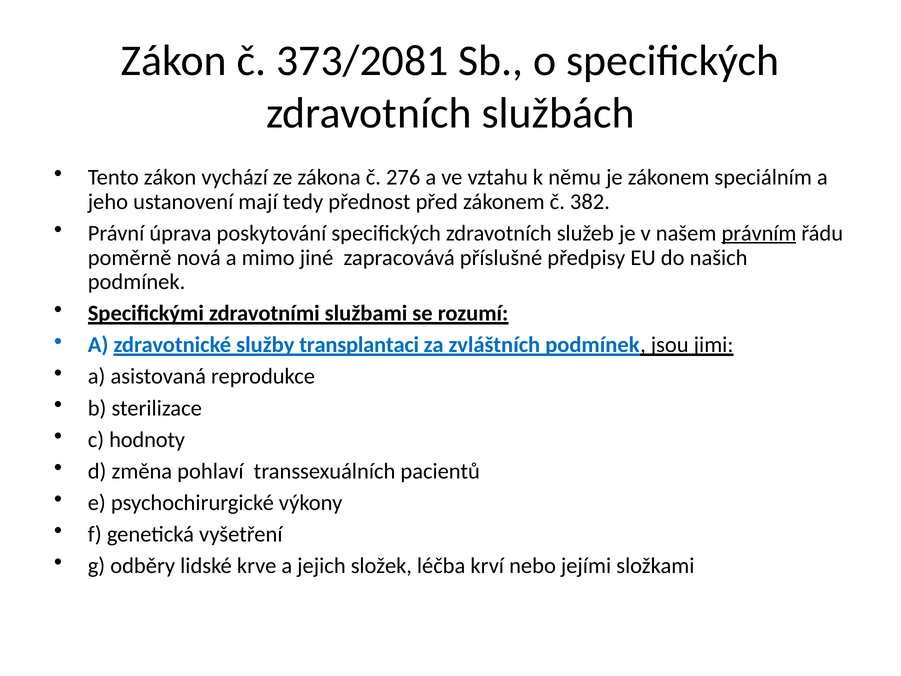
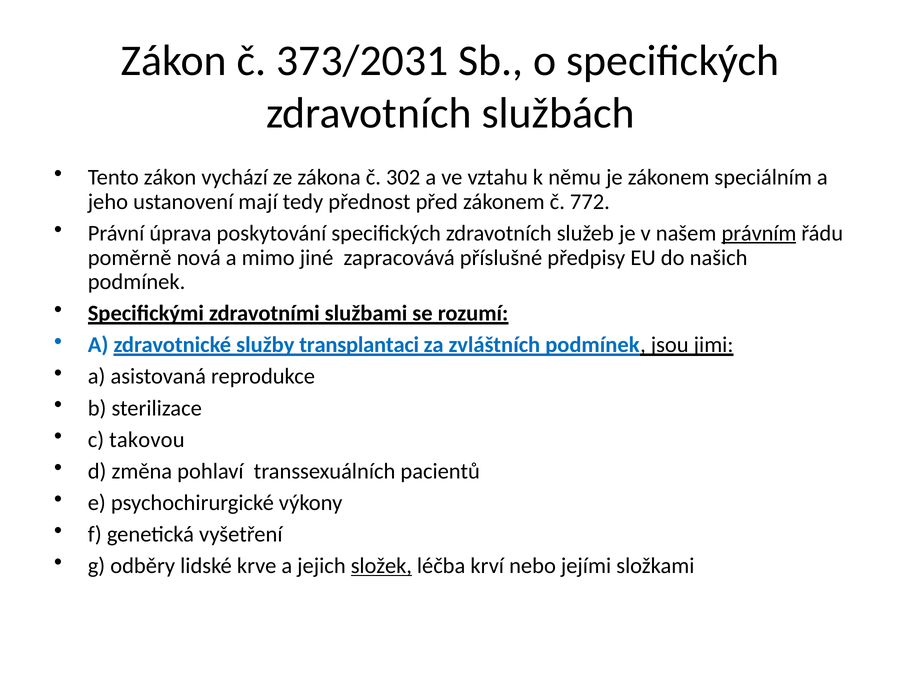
373/2081: 373/2081 -> 373/2031
276: 276 -> 302
382: 382 -> 772
hodnoty: hodnoty -> takovou
složek underline: none -> present
